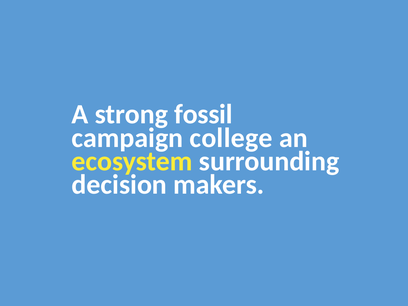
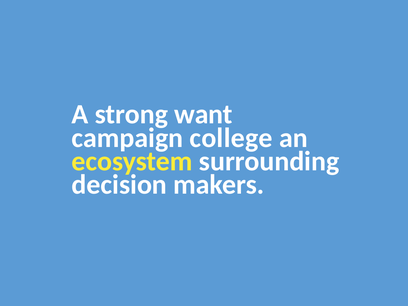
fossil: fossil -> want
